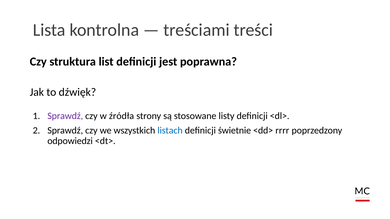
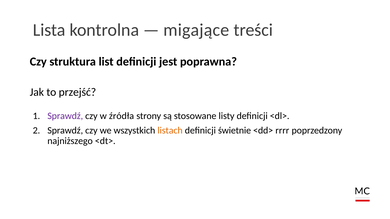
treściami: treściami -> migające
dźwięk: dźwięk -> przejść
listach colour: blue -> orange
odpowiedzi: odpowiedzi -> najniższego
